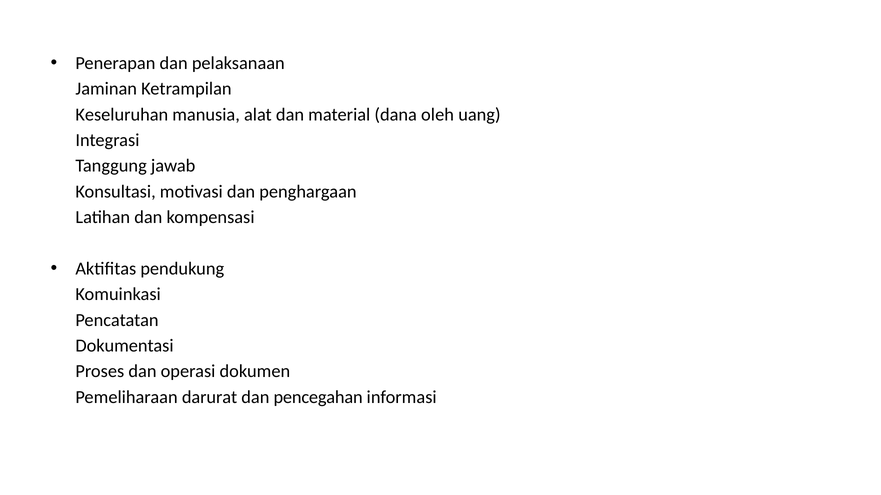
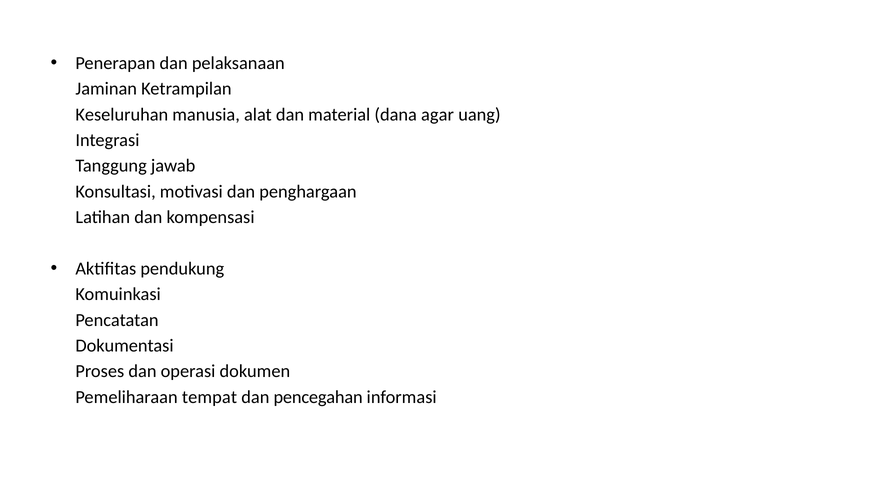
oleh: oleh -> agar
darurat: darurat -> tempat
